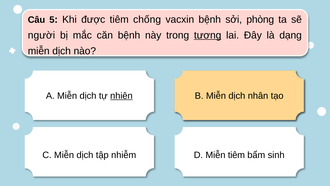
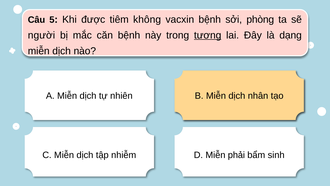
chống: chống -> không
nhiên underline: present -> none
Miễn tiêm: tiêm -> phải
